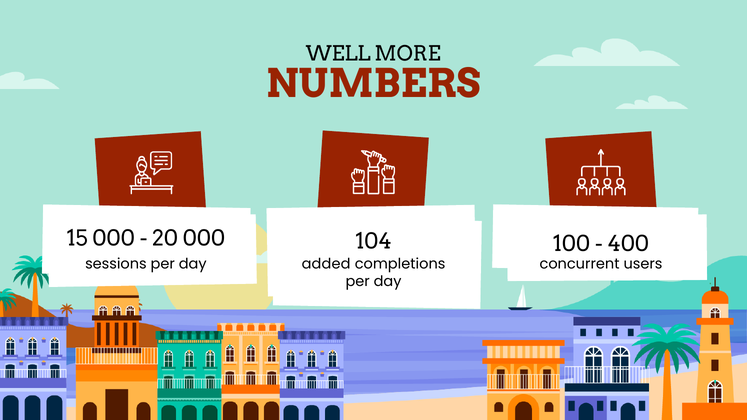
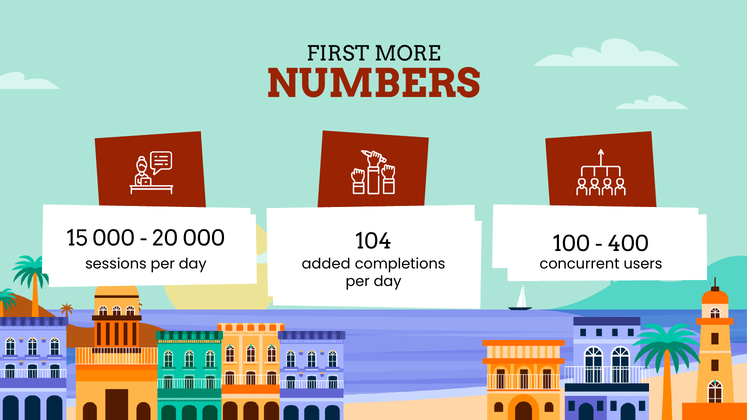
WELL: WELL -> FIRST
